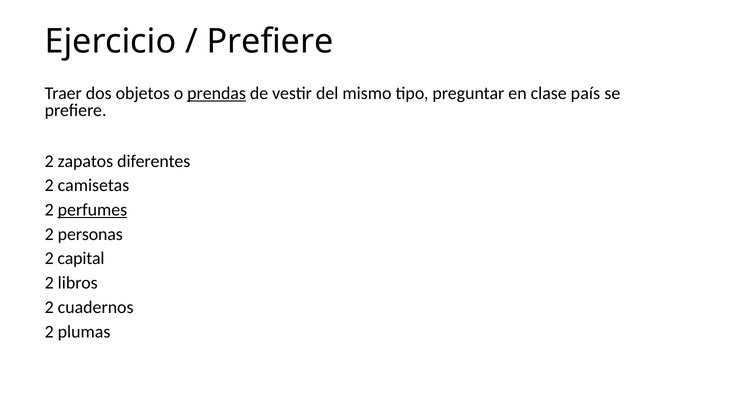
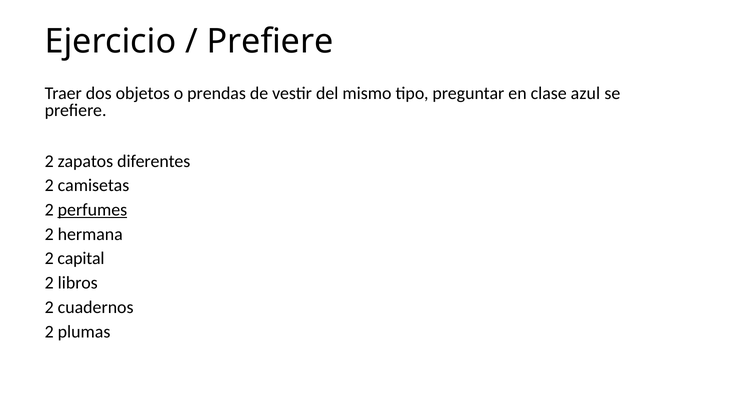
prendas underline: present -> none
país: país -> azul
personas: personas -> hermana
